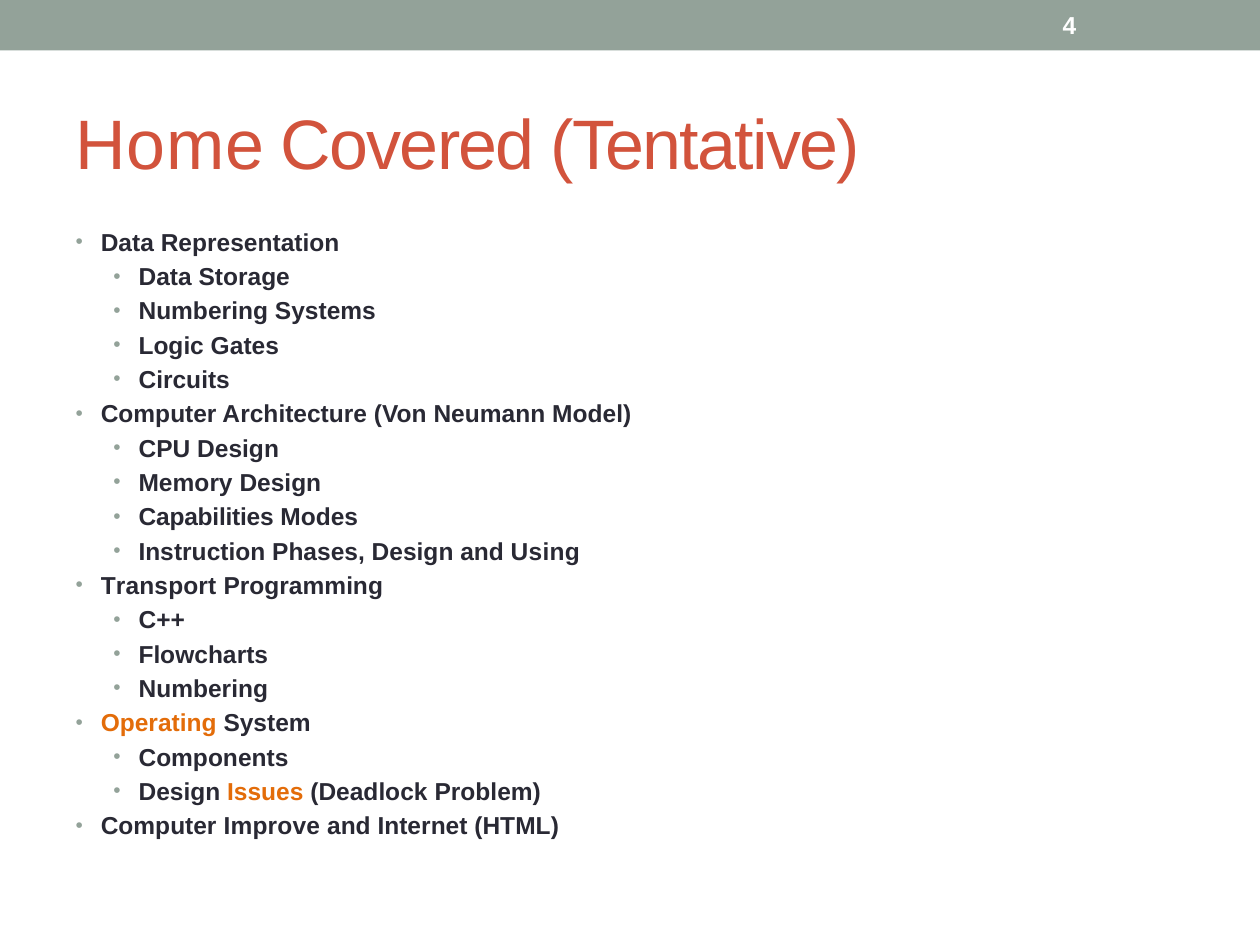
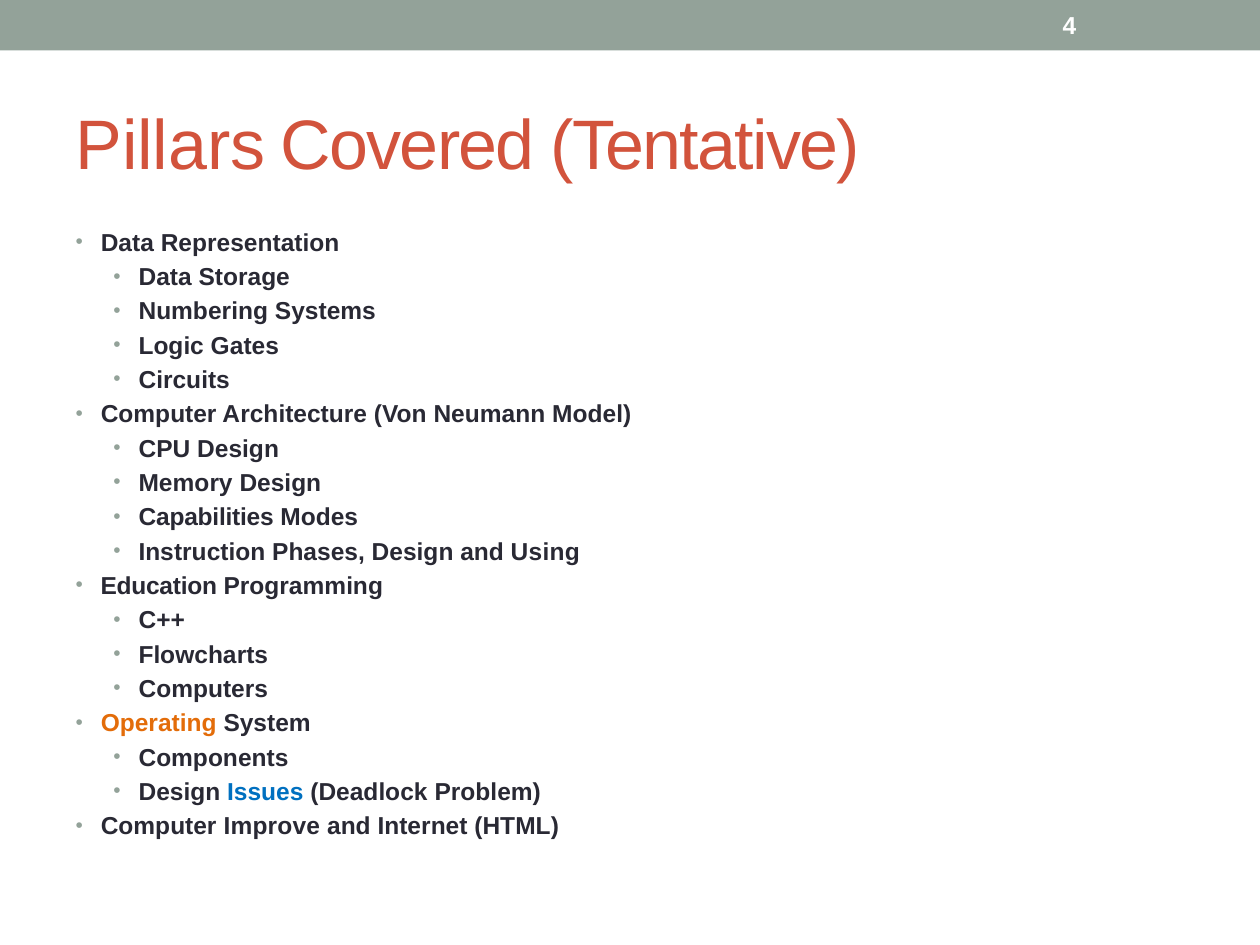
Home: Home -> Pillars
Transport: Transport -> Education
Numbering at (203, 689): Numbering -> Computers
Issues colour: orange -> blue
